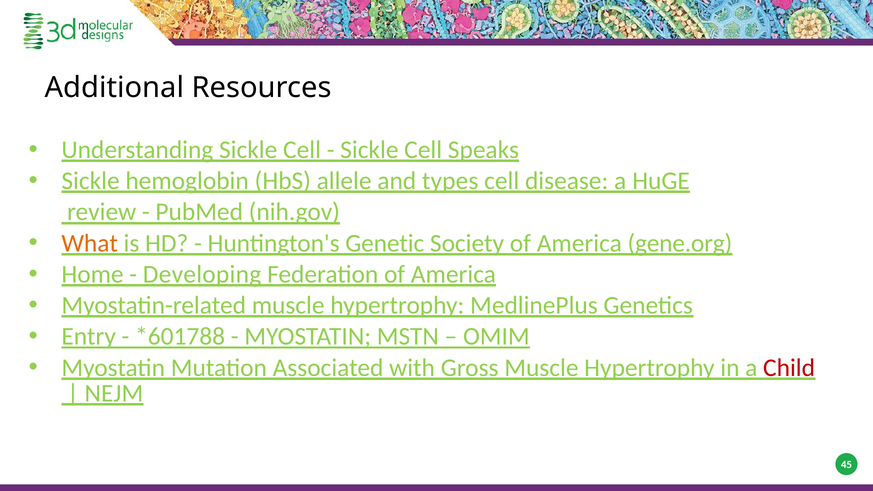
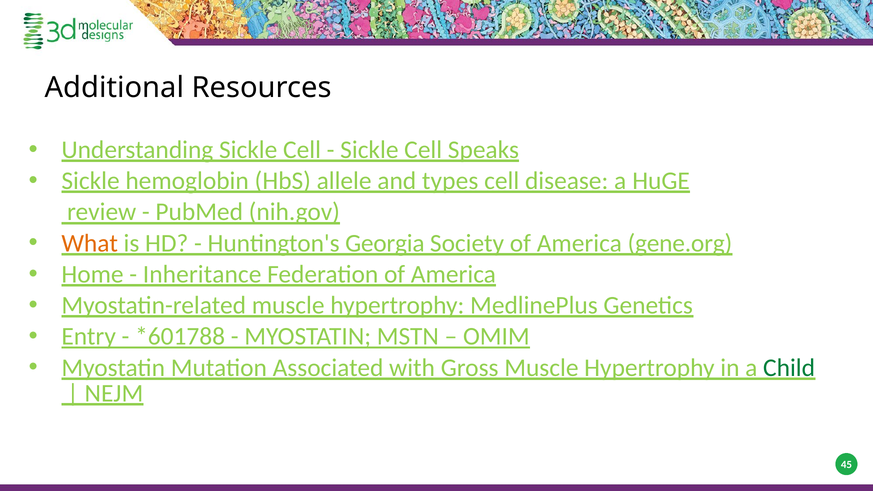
Genetic: Genetic -> Georgia
Developing: Developing -> Inheritance
Child colour: red -> green
